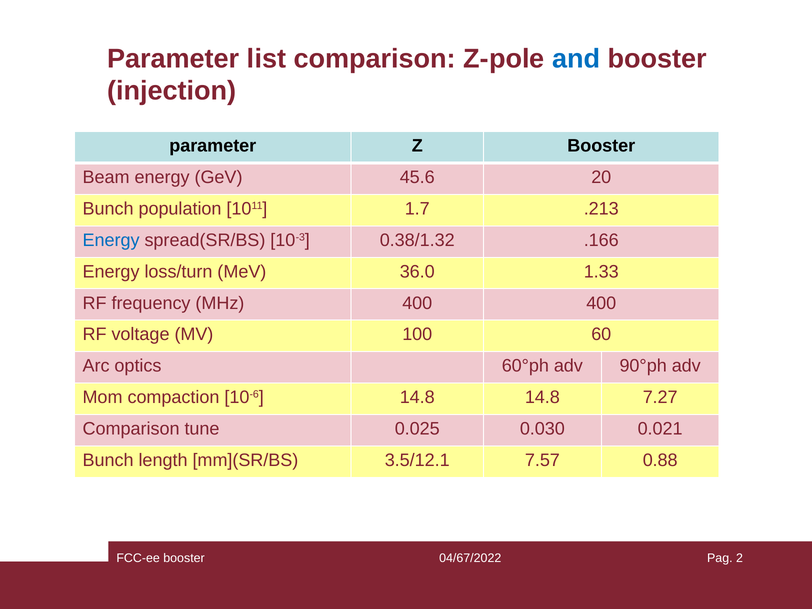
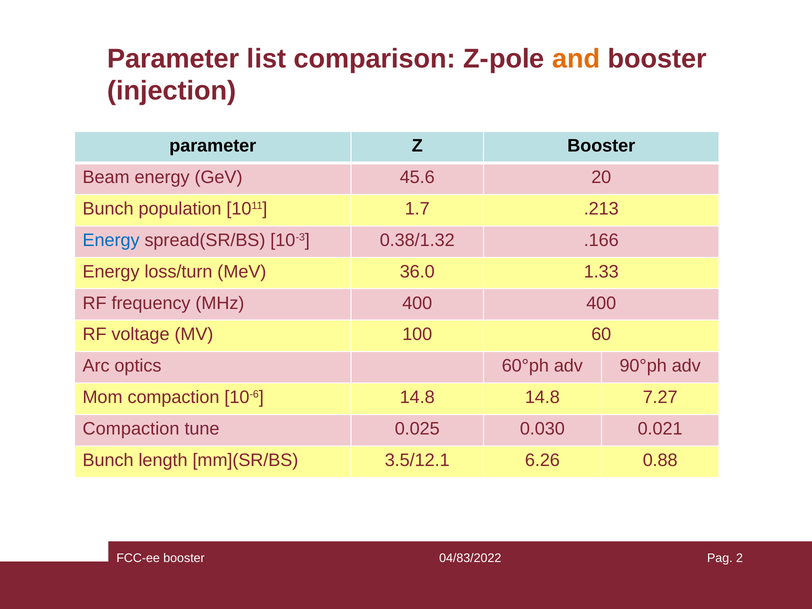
and colour: blue -> orange
Comparison at (131, 429): Comparison -> Compaction
7.57: 7.57 -> 6.26
04/67/2022: 04/67/2022 -> 04/83/2022
